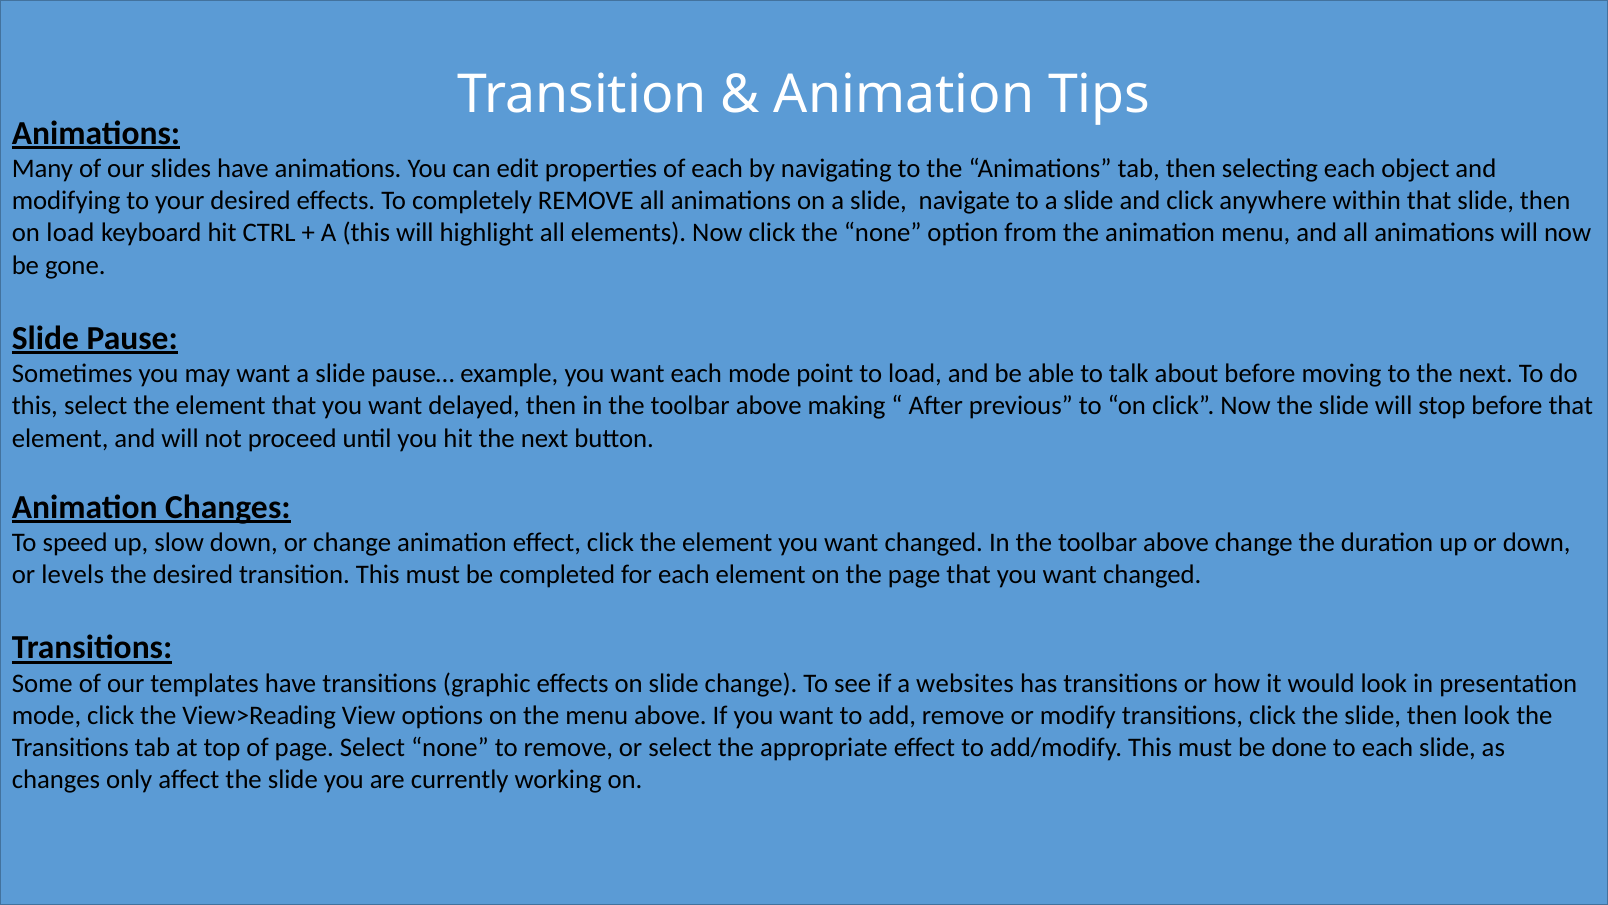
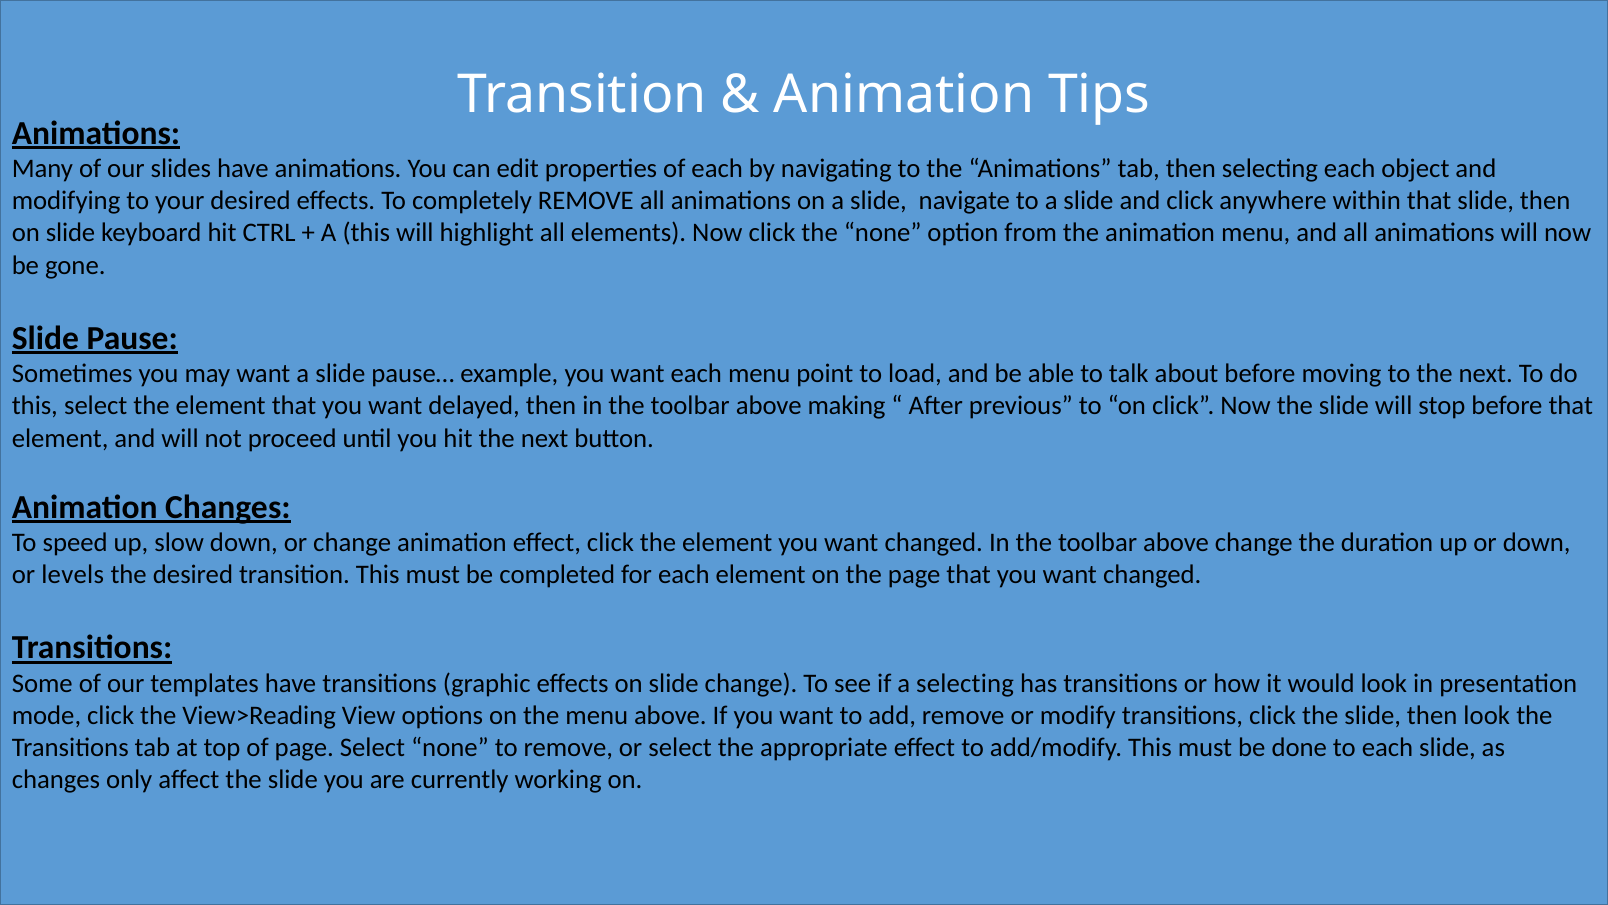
load at (70, 233): load -> slide
each mode: mode -> menu
a websites: websites -> selecting
